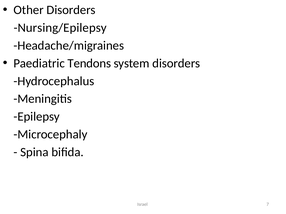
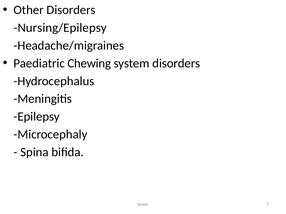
Tendons: Tendons -> Chewing
